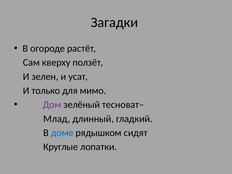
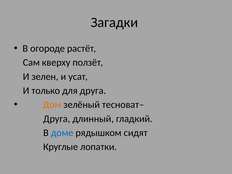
для мимо: мимо -> друга
Дом colour: purple -> orange
Млад at (57, 119): Млад -> Друга
